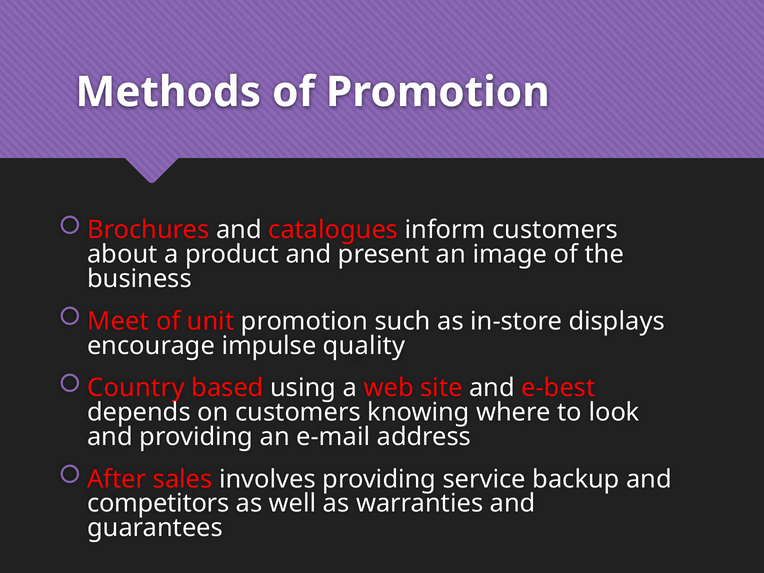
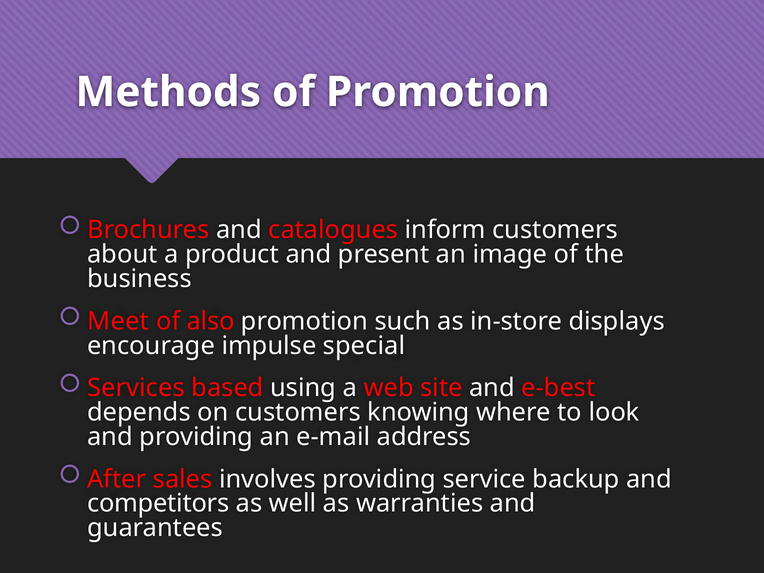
unit: unit -> also
quality: quality -> special
Country: Country -> Services
